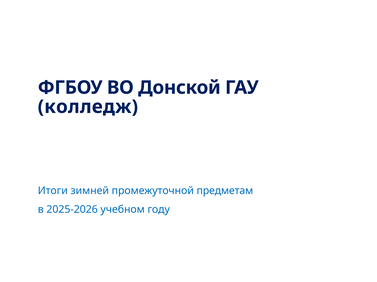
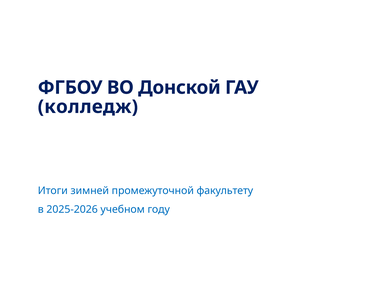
предметам: предметам -> факультету
